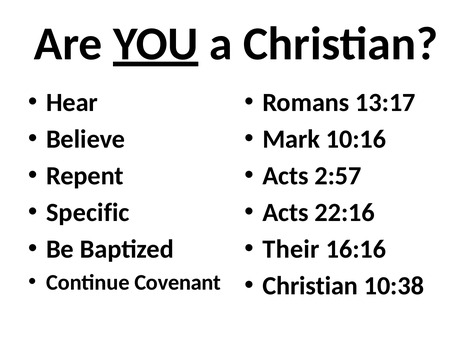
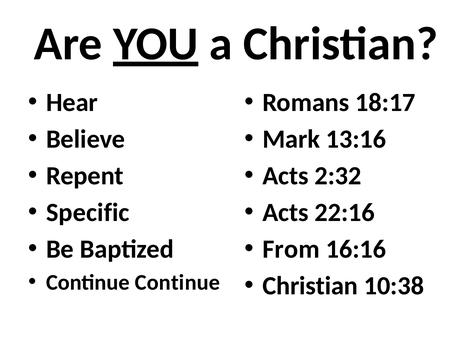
13:17: 13:17 -> 18:17
10:16: 10:16 -> 13:16
2:57: 2:57 -> 2:32
Their: Their -> From
Continue Covenant: Covenant -> Continue
